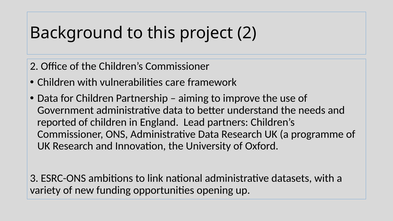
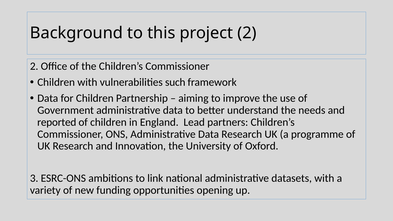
care: care -> such
